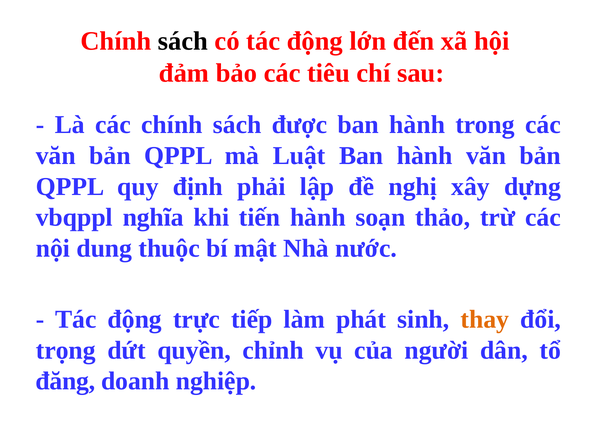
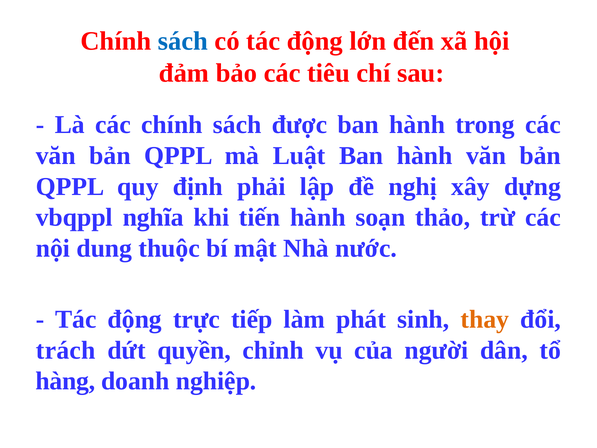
sách at (183, 41) colour: black -> blue
trọng: trọng -> trách
đăng: đăng -> hàng
